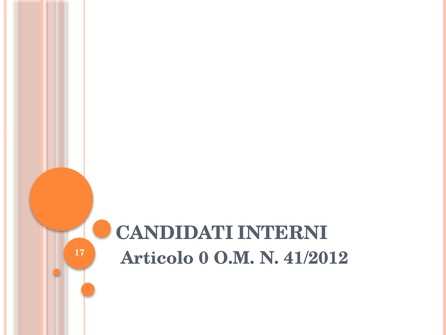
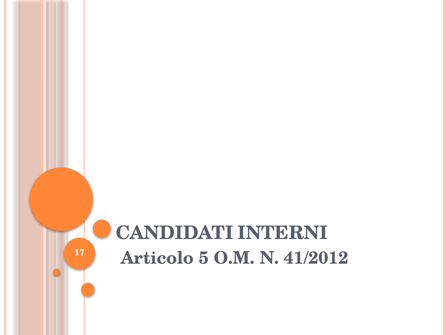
0: 0 -> 5
